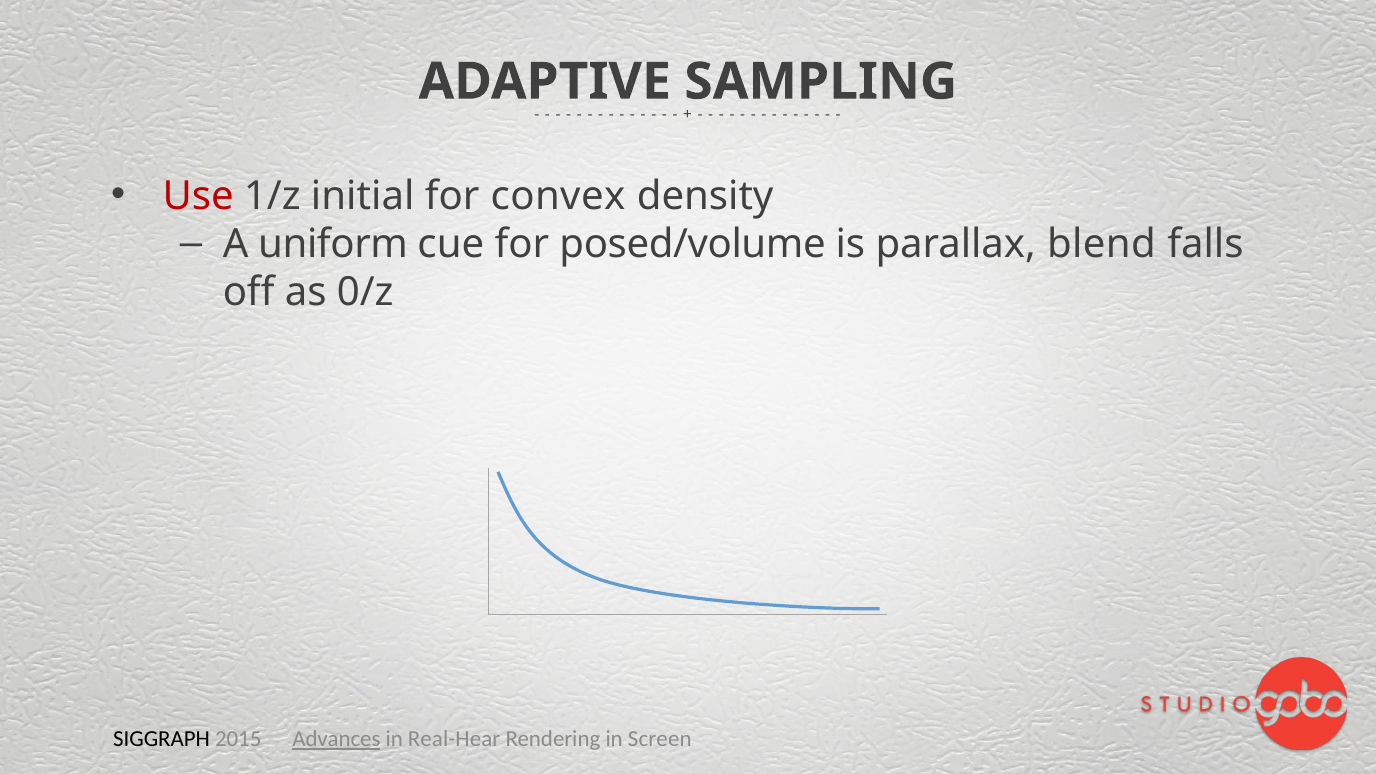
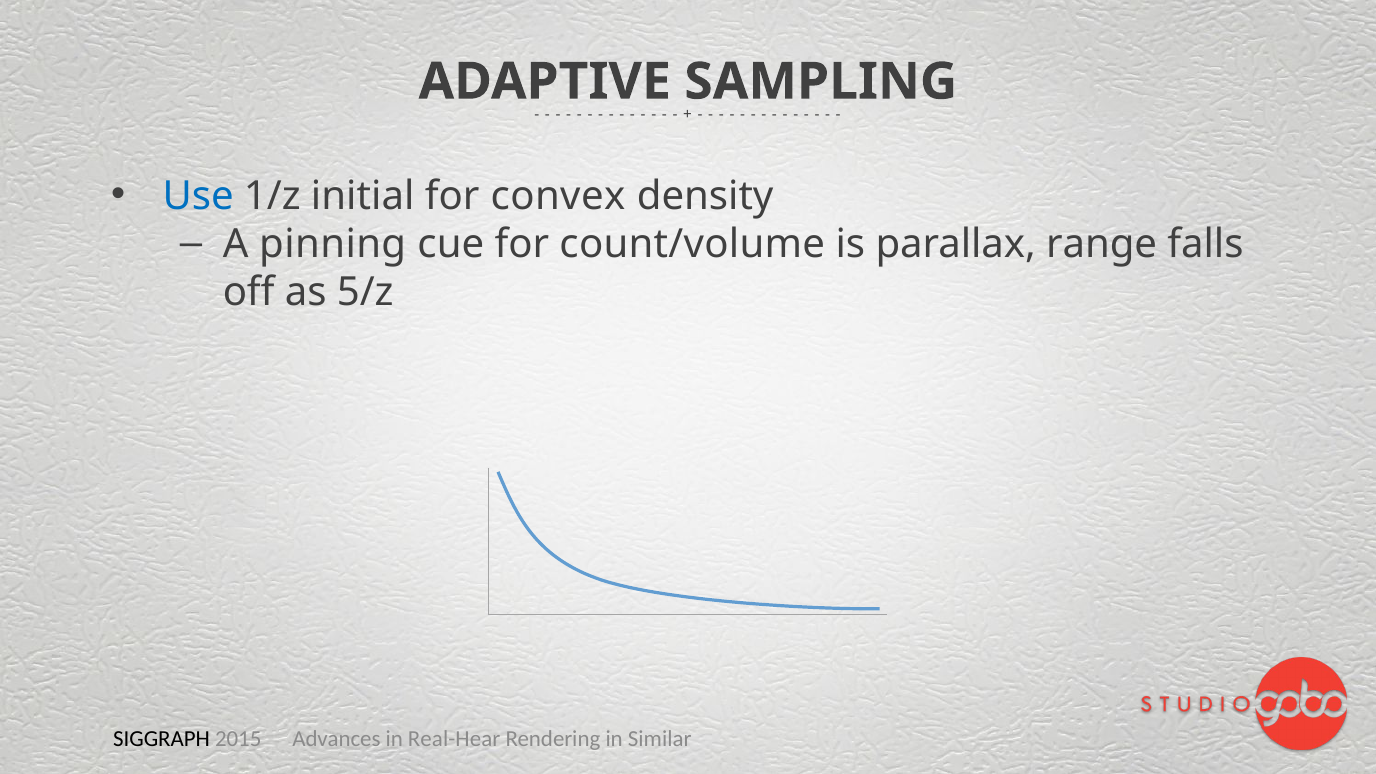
Use colour: red -> blue
uniform: uniform -> pinning
posed/volume: posed/volume -> count/volume
blend: blend -> range
0/z: 0/z -> 5/z
Advances underline: present -> none
Screen: Screen -> Similar
